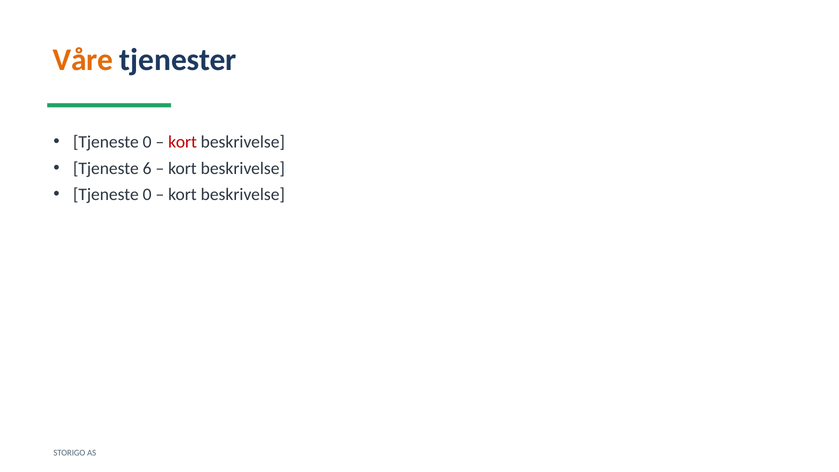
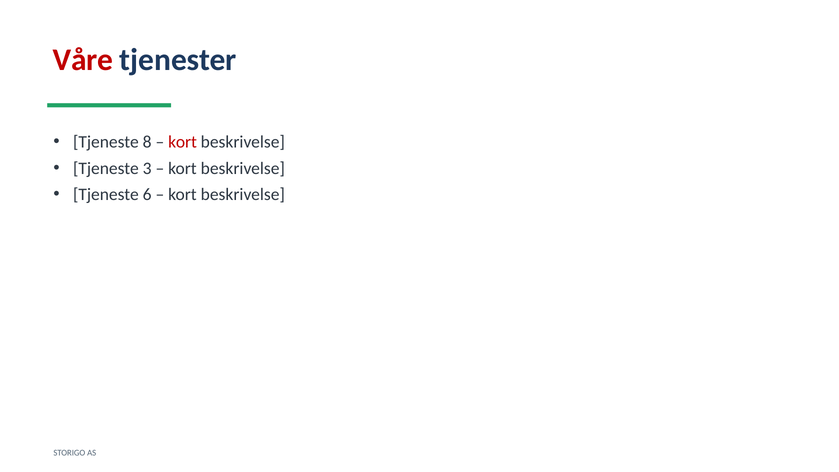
Våre colour: orange -> red
0 at (147, 142): 0 -> 8
6: 6 -> 3
0 at (147, 195): 0 -> 6
